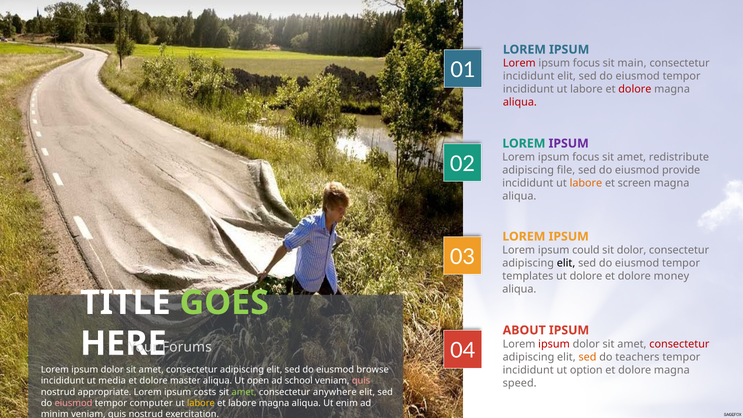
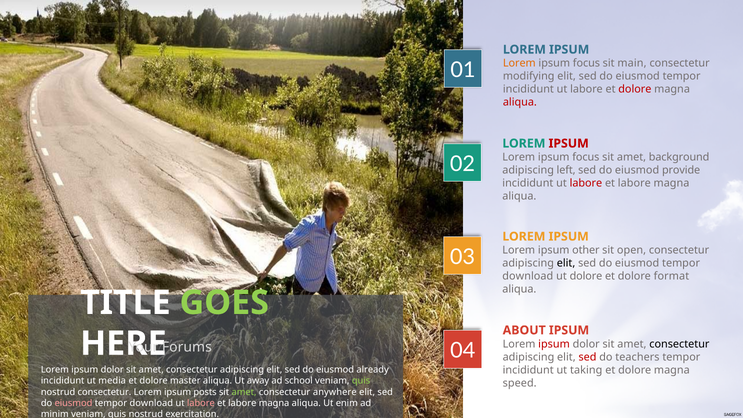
Lorem at (519, 63) colour: red -> orange
incididunt at (529, 76): incididunt -> modifying
IPSUM at (569, 143) colour: purple -> red
redistribute: redistribute -> background
file: file -> left
labore at (586, 183) colour: orange -> red
screen at (634, 183): screen -> labore
could: could -> other
sit dolor: dolor -> open
templates at (528, 276): templates -> download
money: money -> format
consectetur at (679, 344) colour: red -> black
sed at (588, 357) colour: orange -> red
browse: browse -> already
option: option -> taking
open: open -> away
quis at (361, 381) colour: pink -> light green
nostrud appropriate: appropriate -> consectetur
costs: costs -> posts
computer at (151, 403): computer -> download
labore at (201, 403) colour: yellow -> pink
